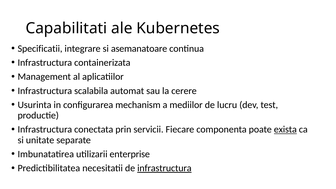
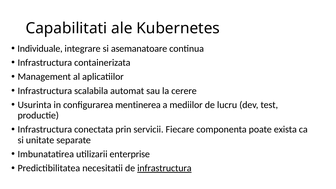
Specificatii: Specificatii -> Individuale
mechanism: mechanism -> mentinerea
exista underline: present -> none
